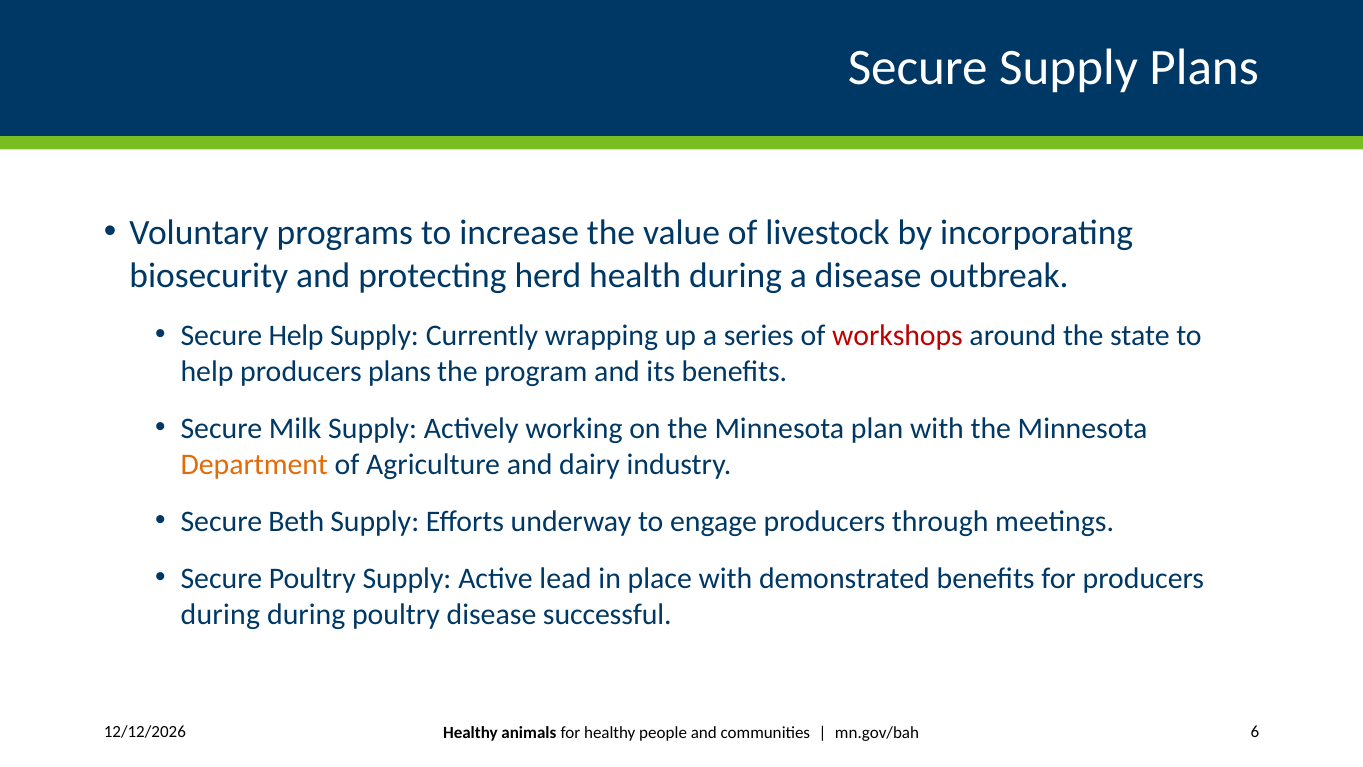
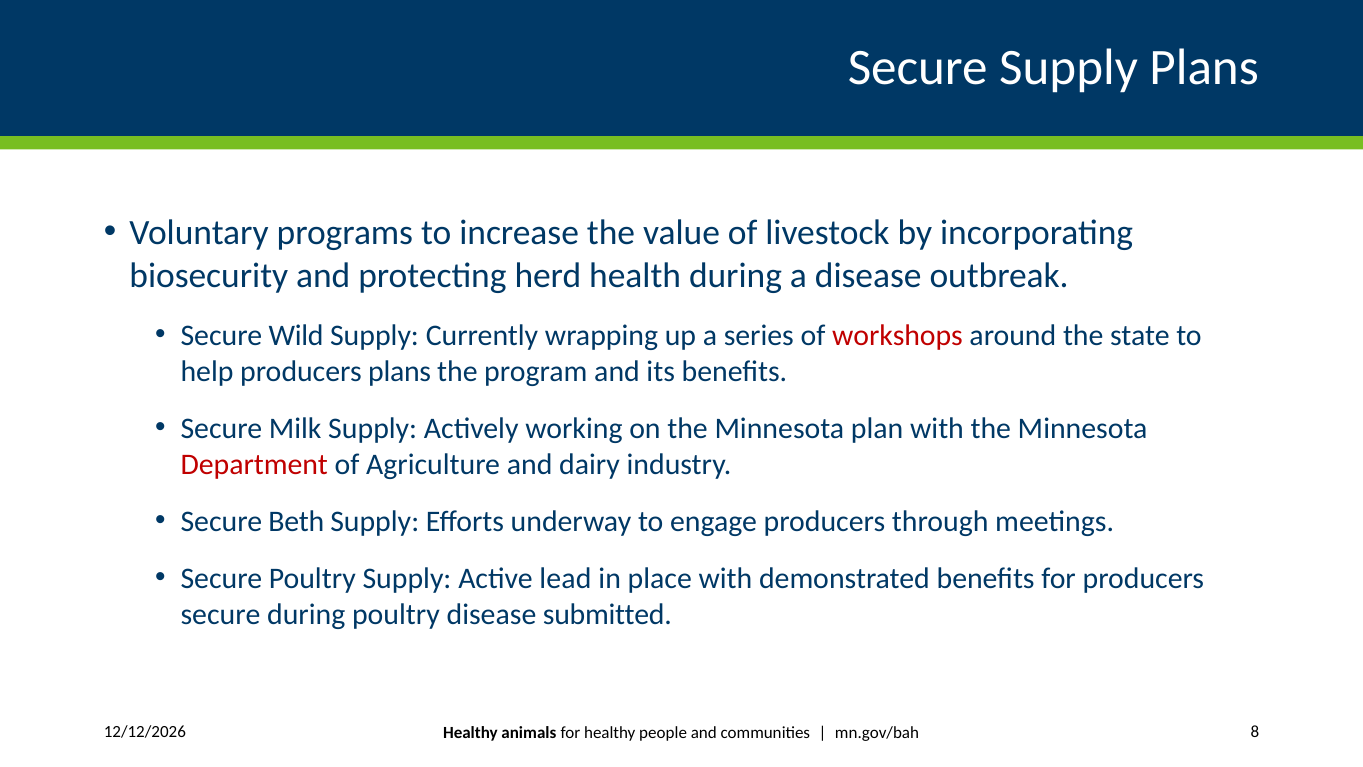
Secure Help: Help -> Wild
Department colour: orange -> red
during at (220, 614): during -> secure
successful: successful -> submitted
6: 6 -> 8
